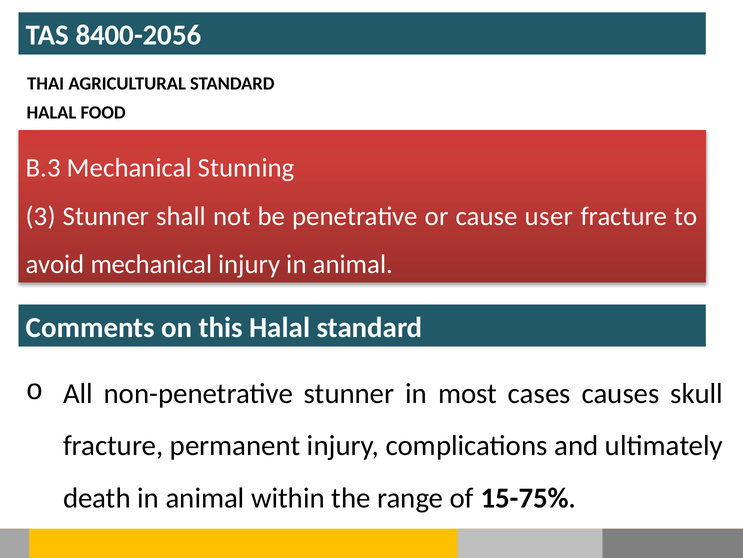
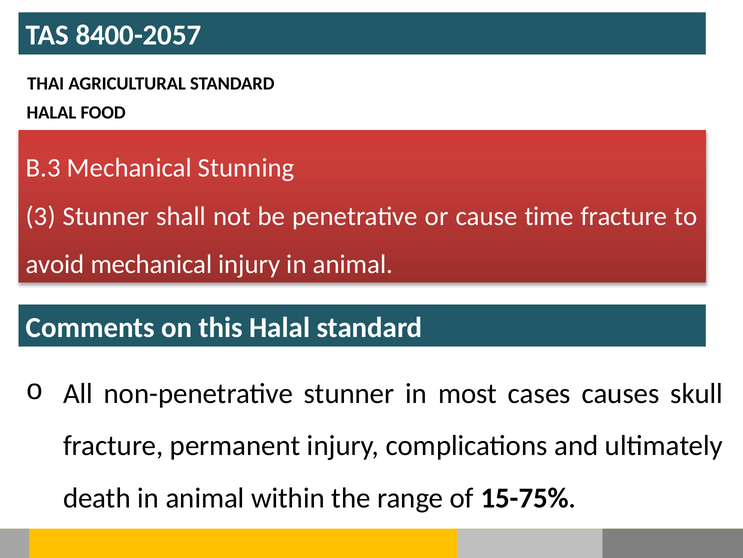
8400-2056: 8400-2056 -> 8400-2057
user: user -> time
